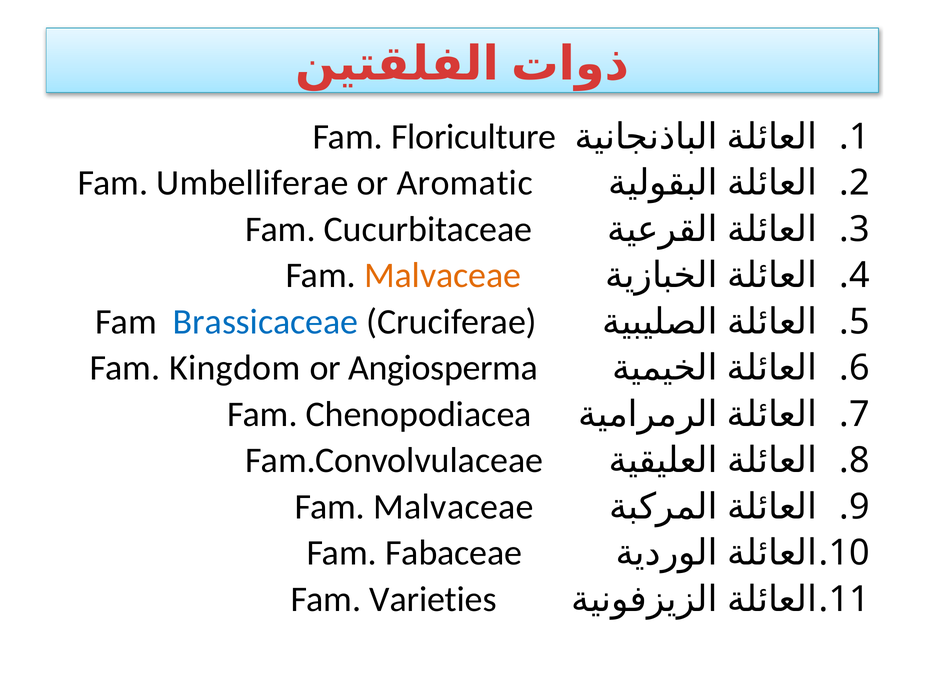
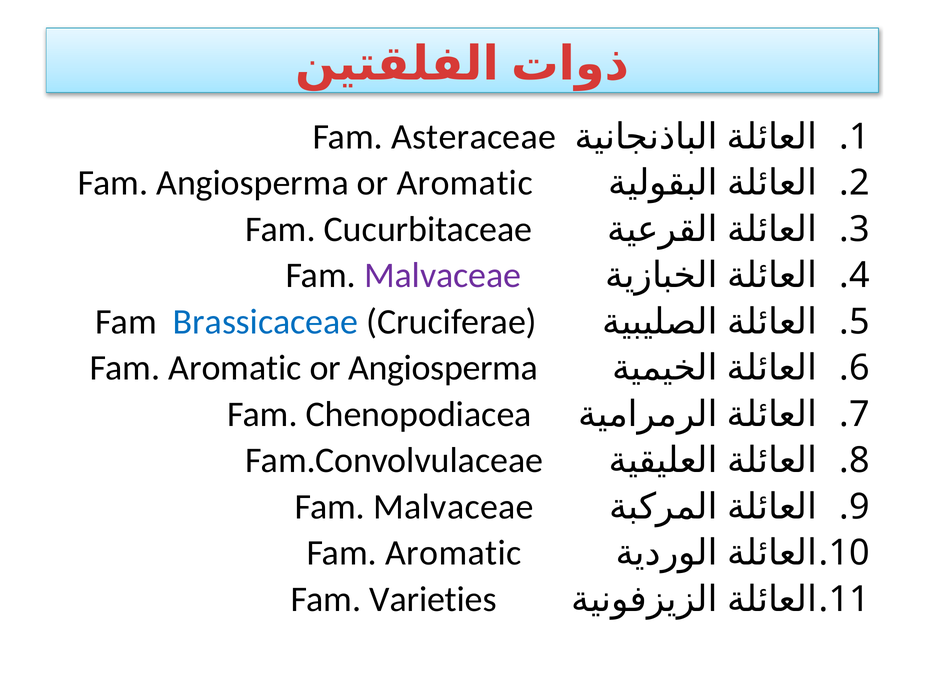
Floriculture: Floriculture -> Asteraceae
Fam Umbelliferae: Umbelliferae -> Angiosperma
Malvaceae at (443, 275) colour: orange -> purple
Kingdom at (235, 368): Kingdom -> Aromatic
Fabaceae at (454, 553): Fabaceae -> Aromatic
